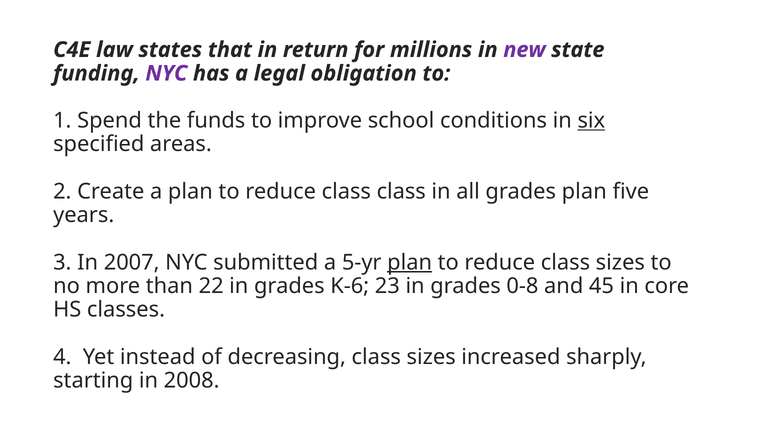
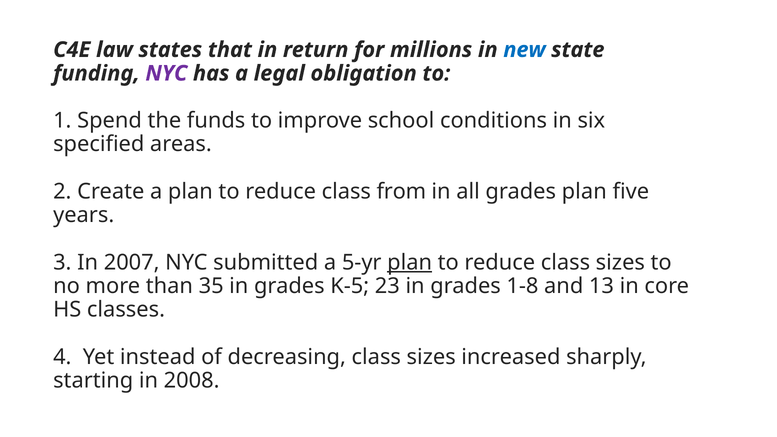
new colour: purple -> blue
six underline: present -> none
class class: class -> from
22: 22 -> 35
K-6: K-6 -> K-5
0-8: 0-8 -> 1-8
45: 45 -> 13
